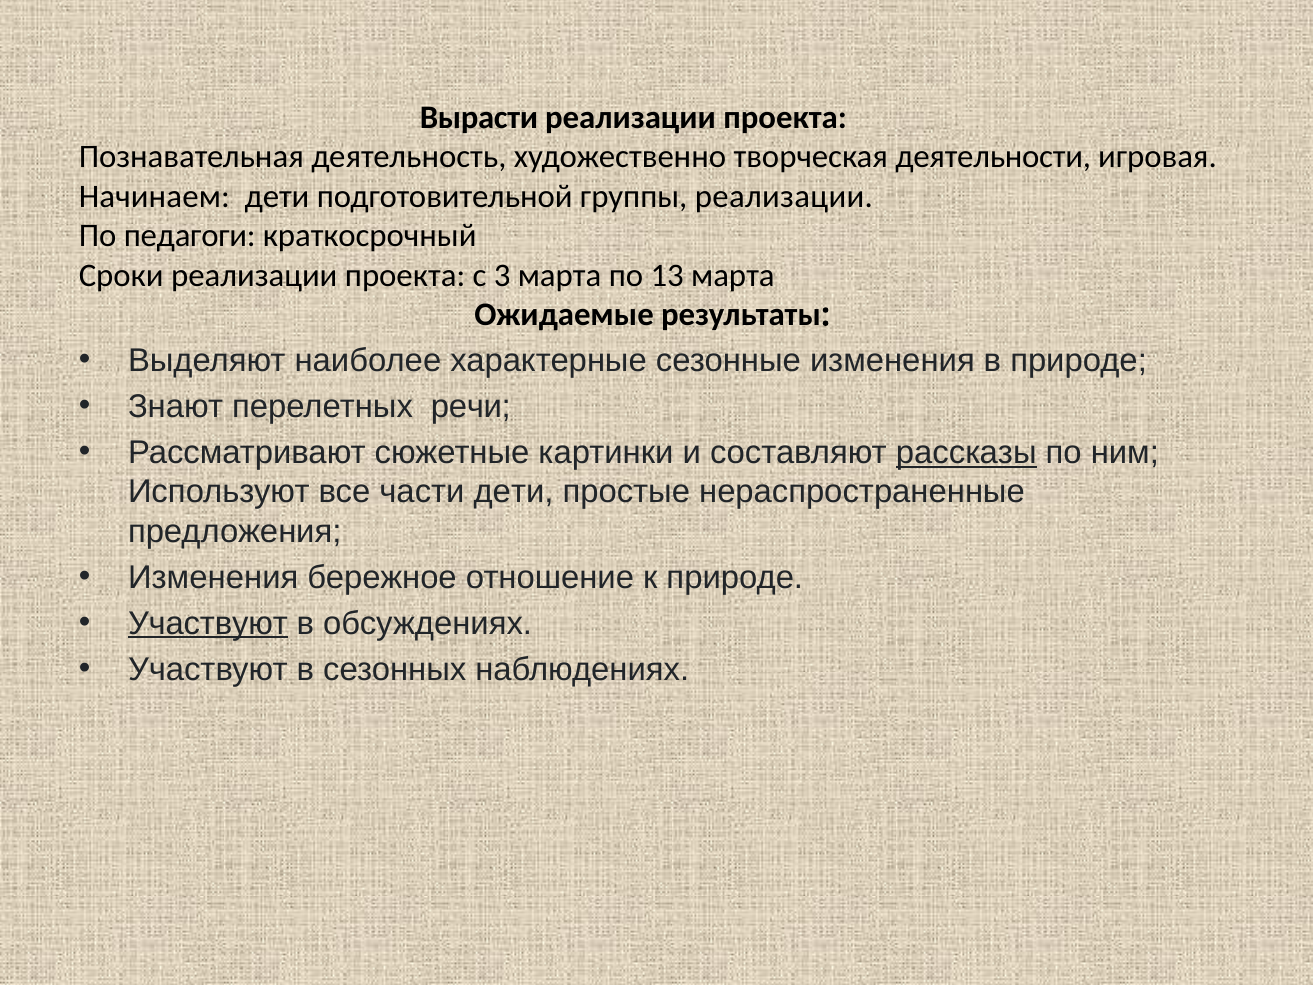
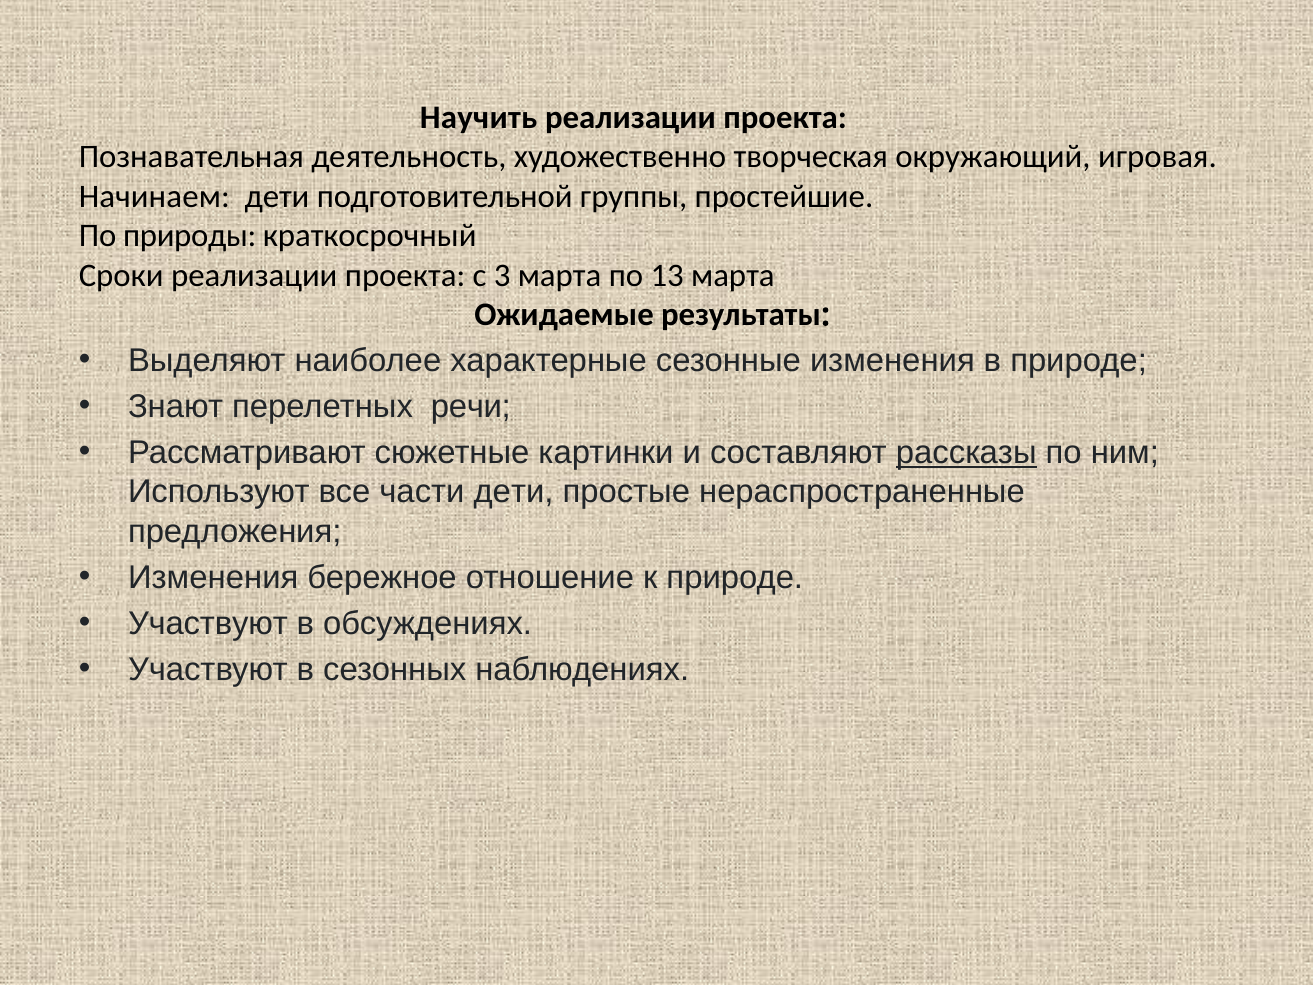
Вырасти: Вырасти -> Научить
деятельности: деятельности -> окружающий
группы реализации: реализации -> простейшие
педагоги: педагоги -> природы
Участвуют at (208, 623) underline: present -> none
